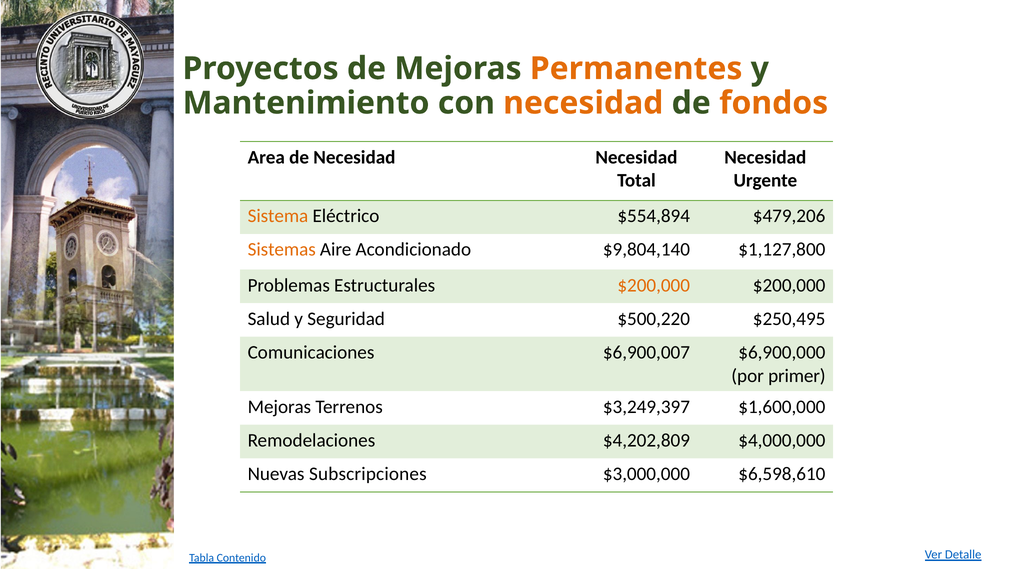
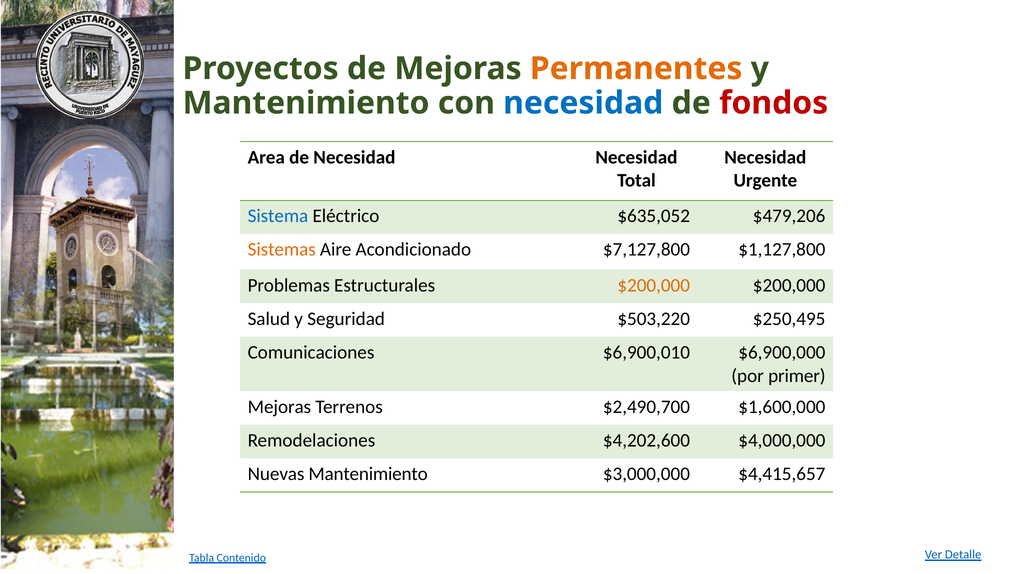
necesidad at (583, 103) colour: orange -> blue
fondos colour: orange -> red
Sistema colour: orange -> blue
$554,894: $554,894 -> $635,052
$9,804,140: $9,804,140 -> $7,127,800
$500,220: $500,220 -> $503,220
$6,900,007: $6,900,007 -> $6,900,010
$3,249,397: $3,249,397 -> $2,490,700
$4,202,809: $4,202,809 -> $4,202,600
Nuevas Subscripciones: Subscripciones -> Mantenimiento
$6,598,610: $6,598,610 -> $4,415,657
